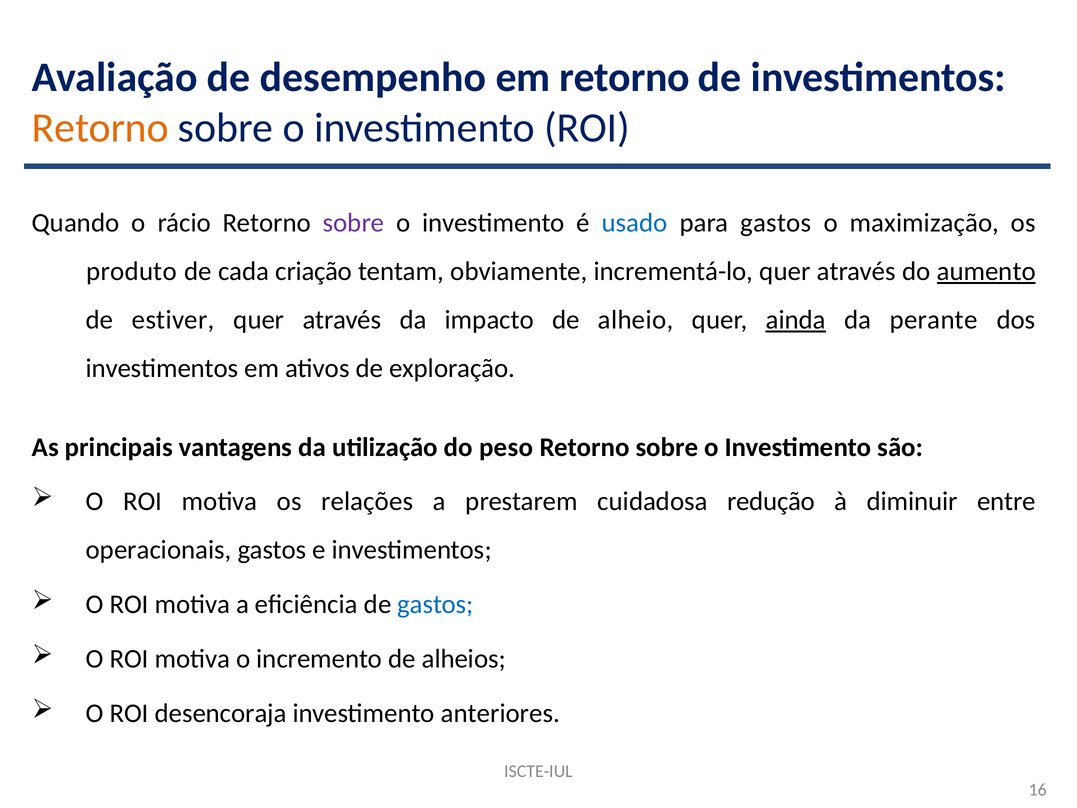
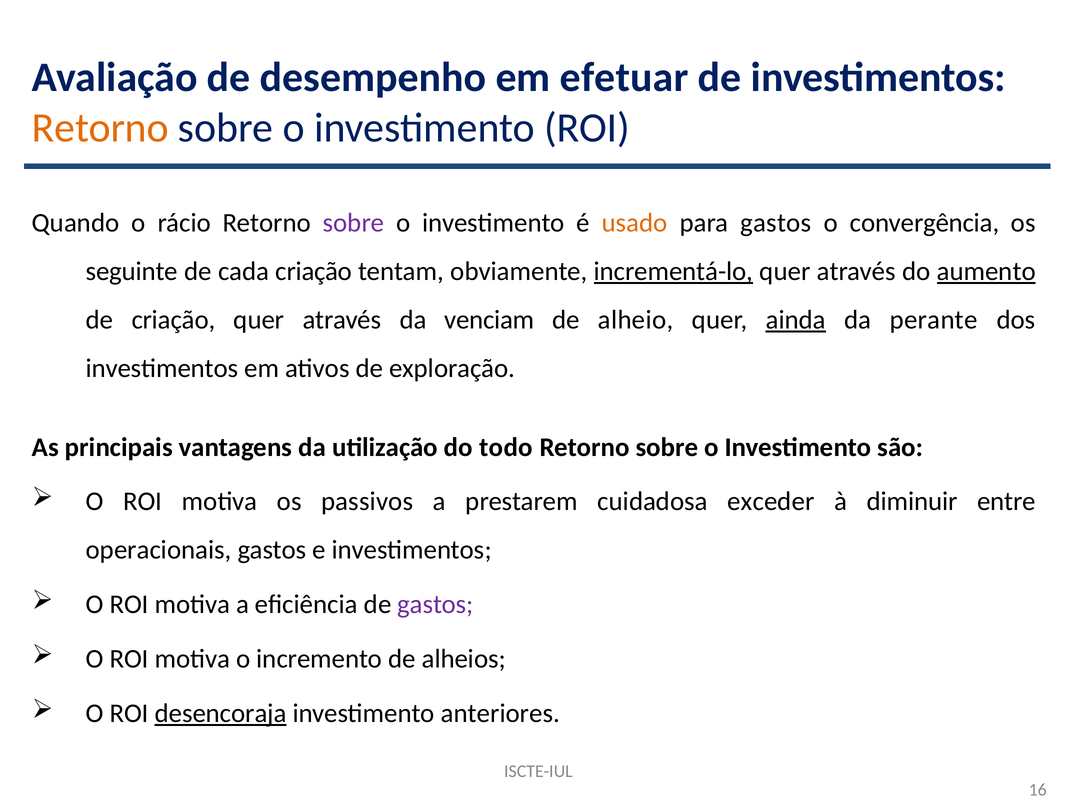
em retorno: retorno -> efetuar
usado colour: blue -> orange
maximização: maximização -> convergência
produto: produto -> seguinte
incrementá-lo underline: none -> present
de estiver: estiver -> criação
impacto: impacto -> venciam
peso: peso -> todo
relações: relações -> passivos
redução: redução -> exceder
gastos at (435, 604) colour: blue -> purple
desencoraja underline: none -> present
